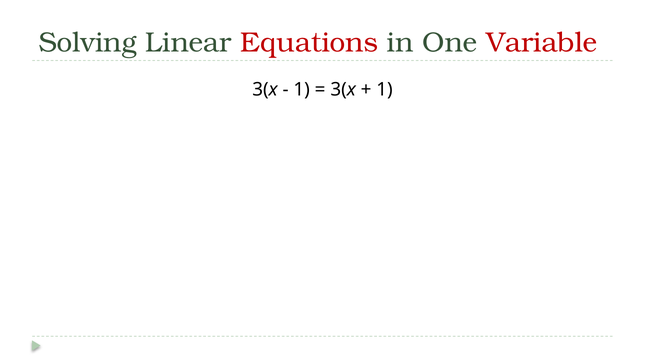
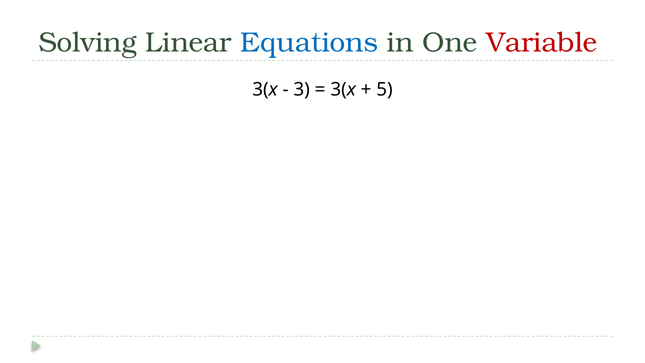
Equations colour: red -> blue
1 at (302, 90): 1 -> 3
1 at (385, 90): 1 -> 5
